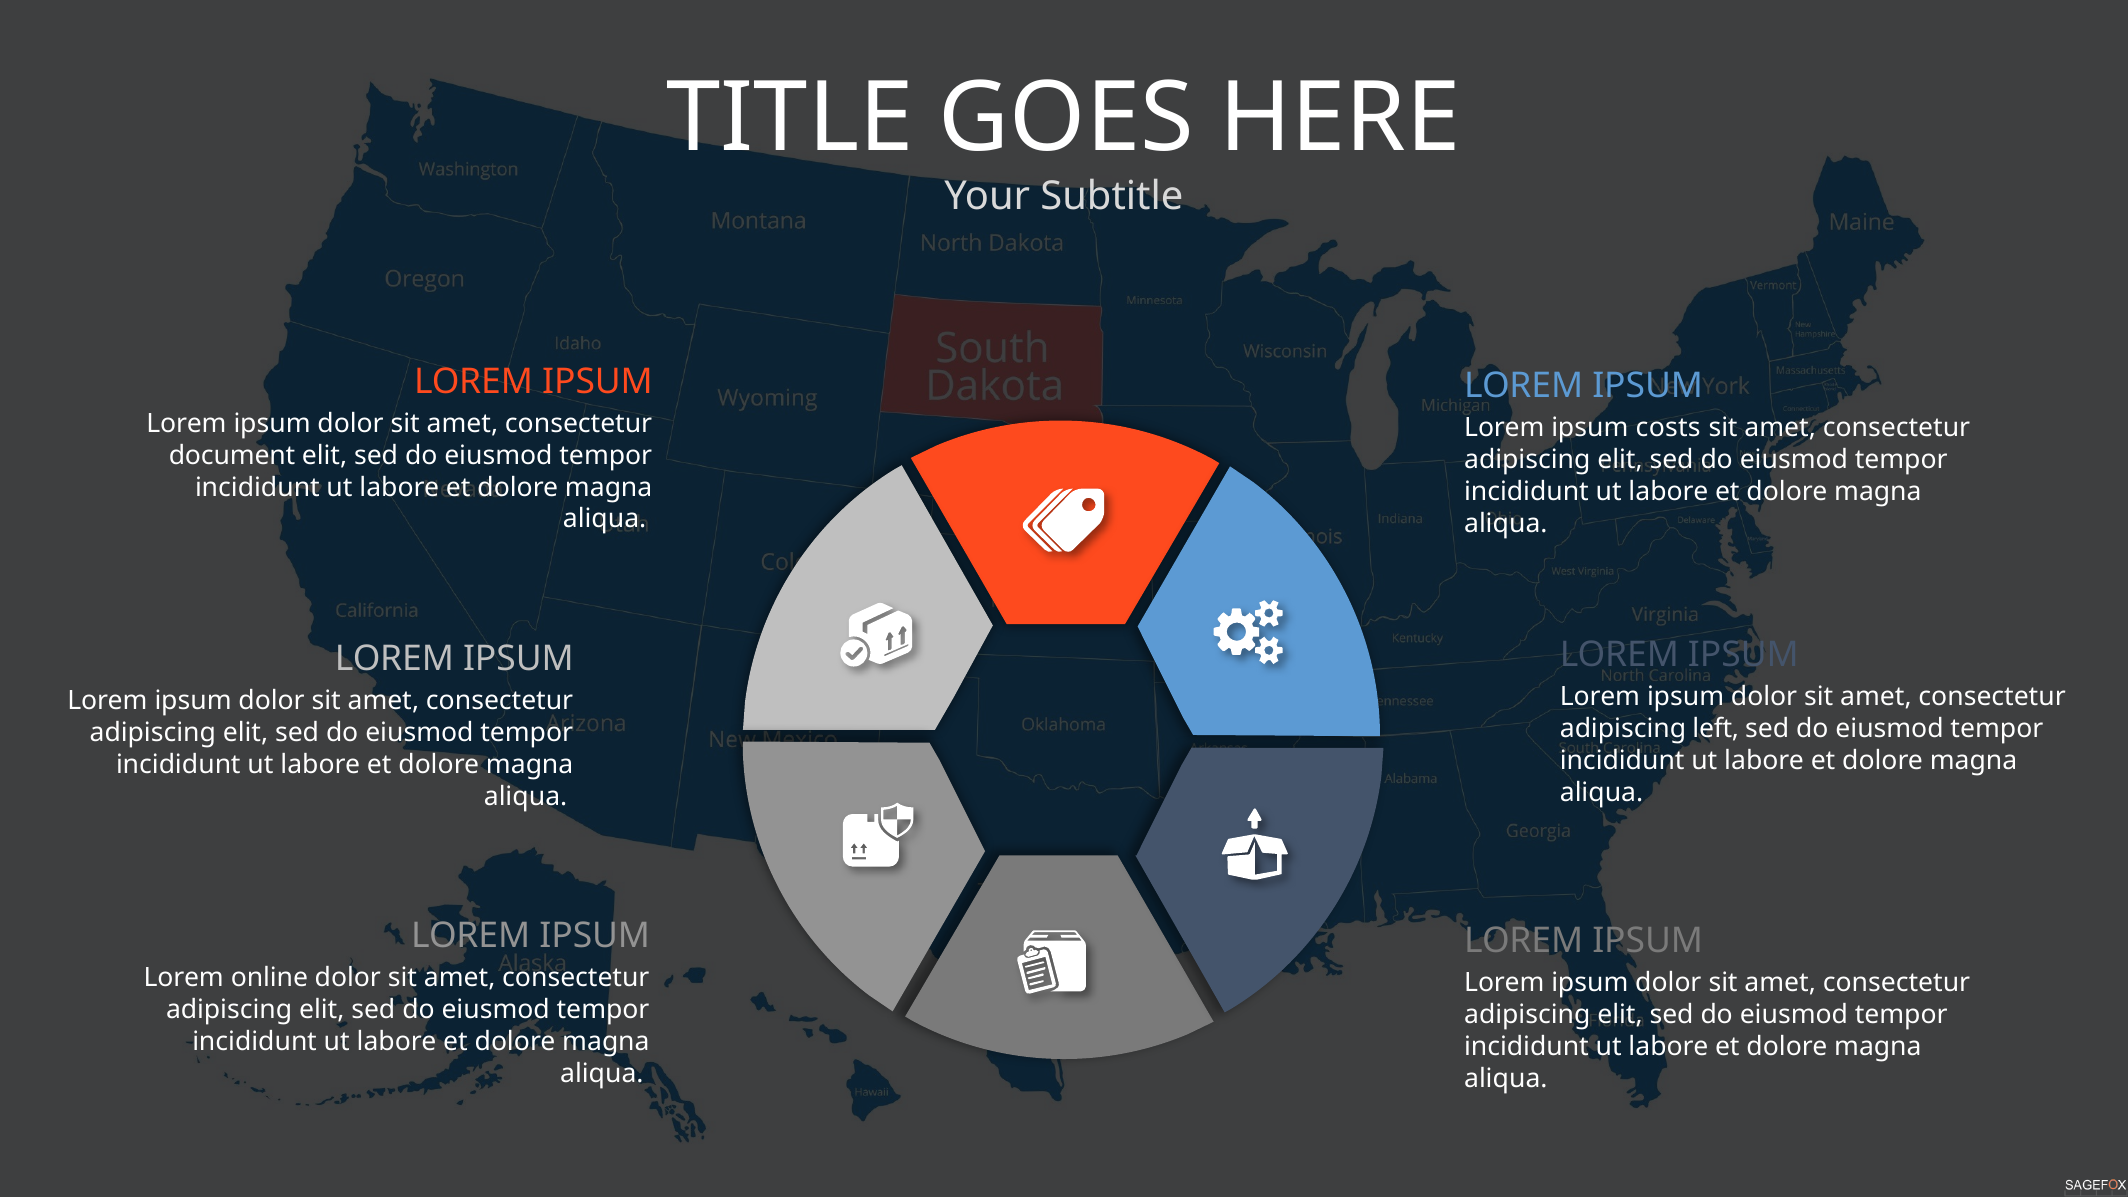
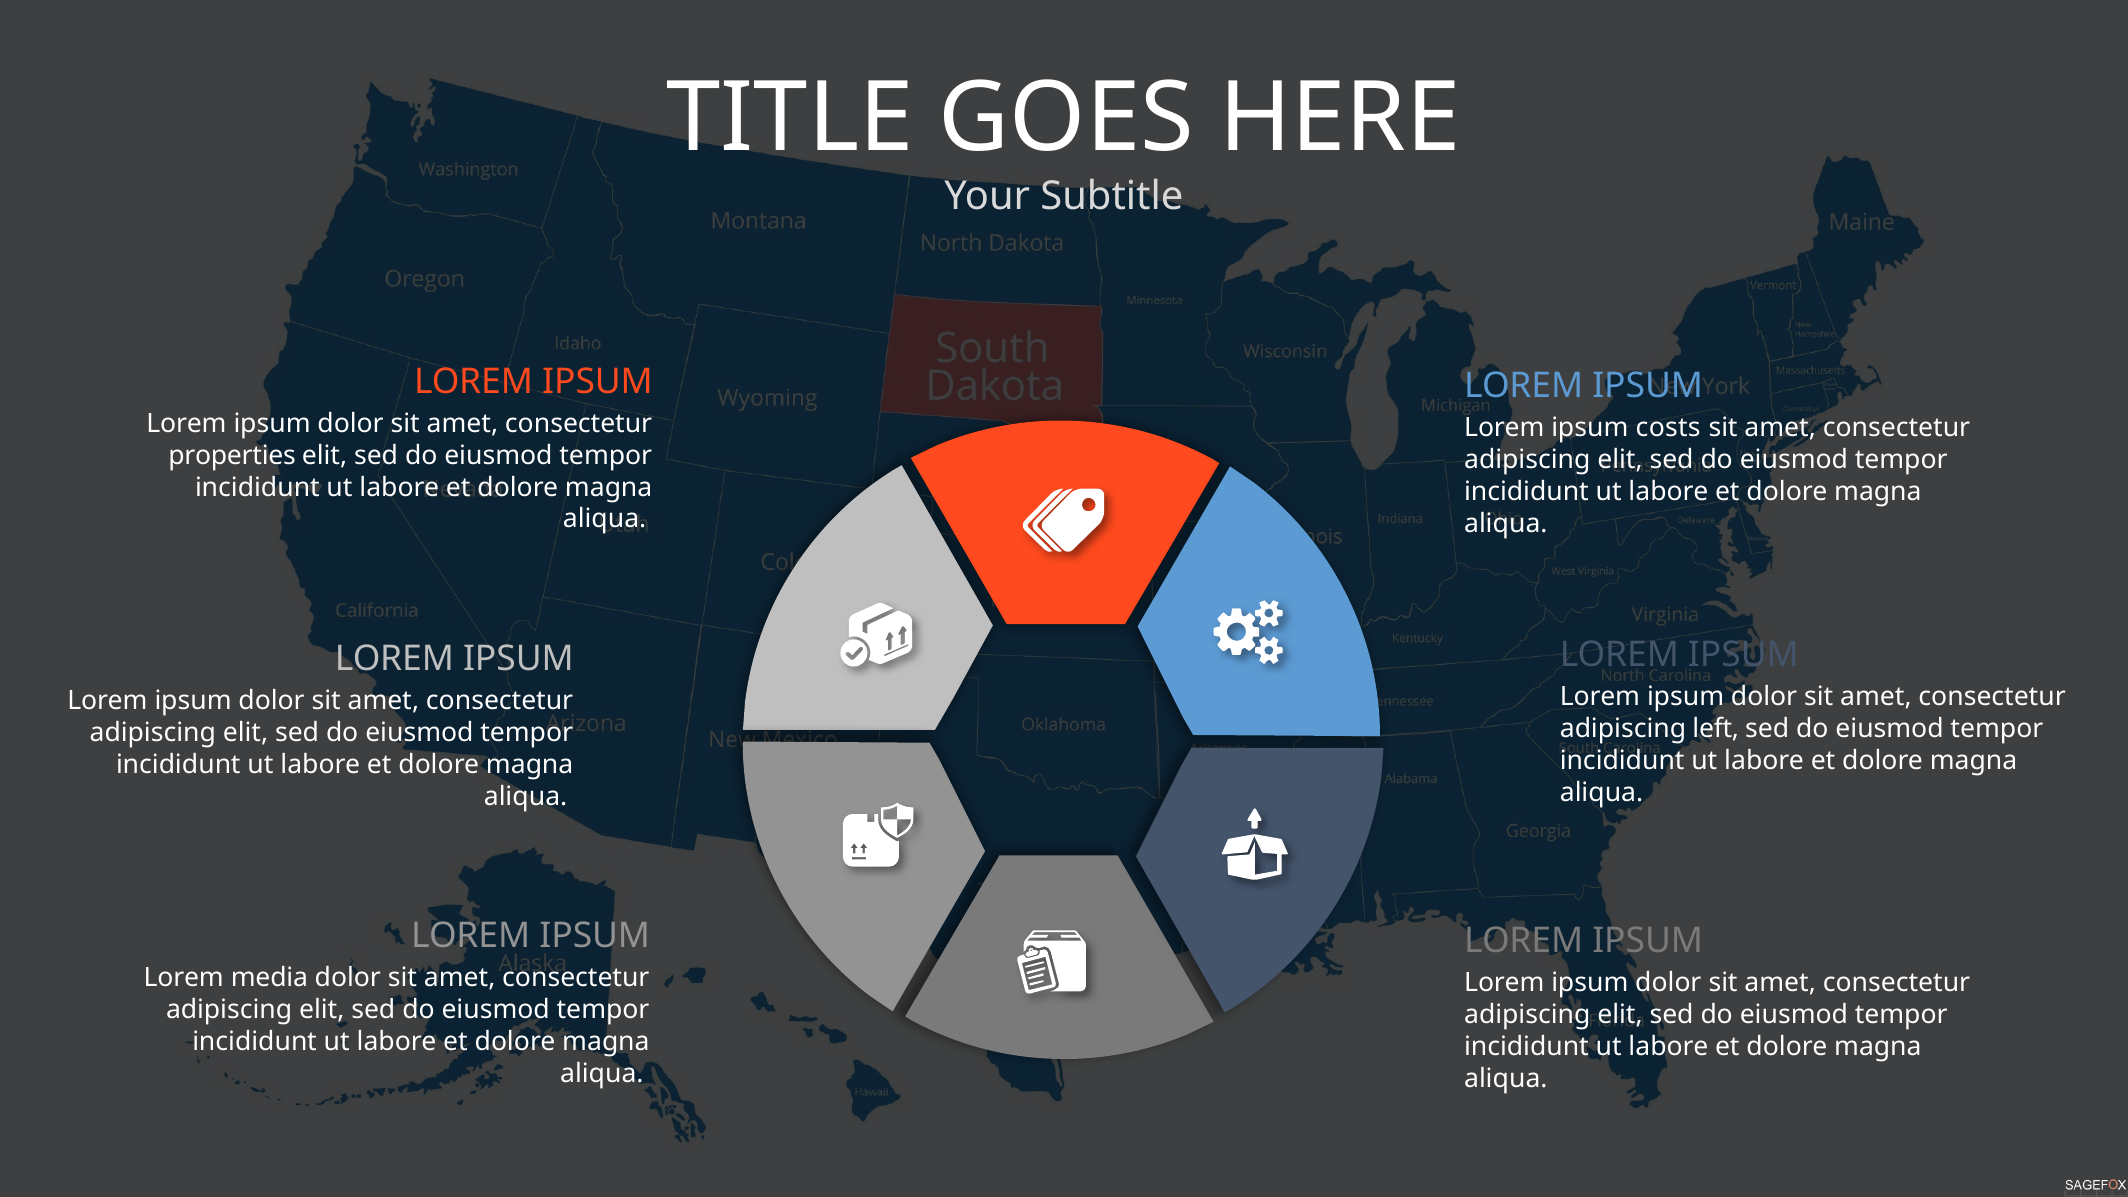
document: document -> properties
online: online -> media
